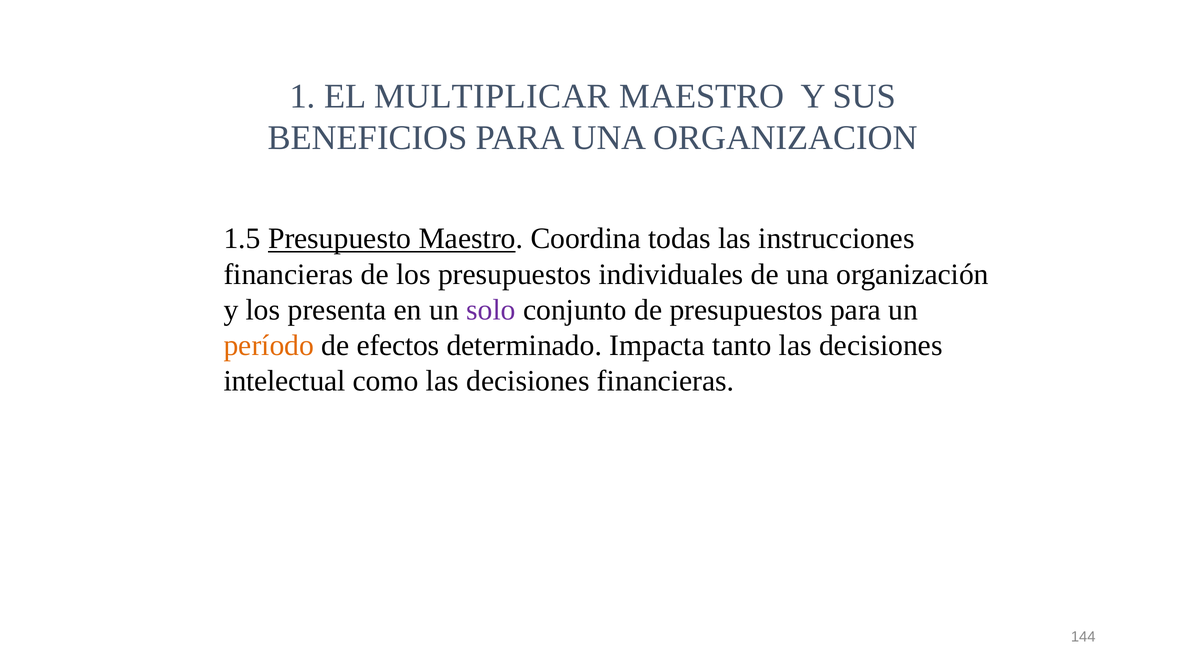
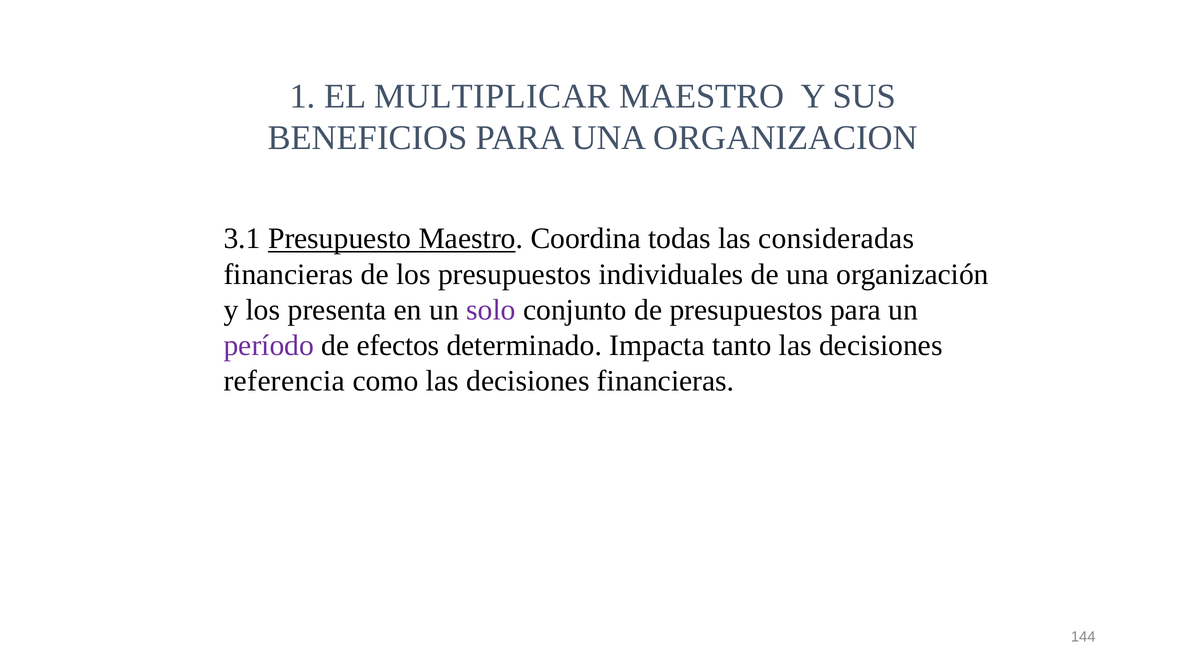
1.5: 1.5 -> 3.1
instrucciones: instrucciones -> consideradas
período colour: orange -> purple
intelectual: intelectual -> referencia
